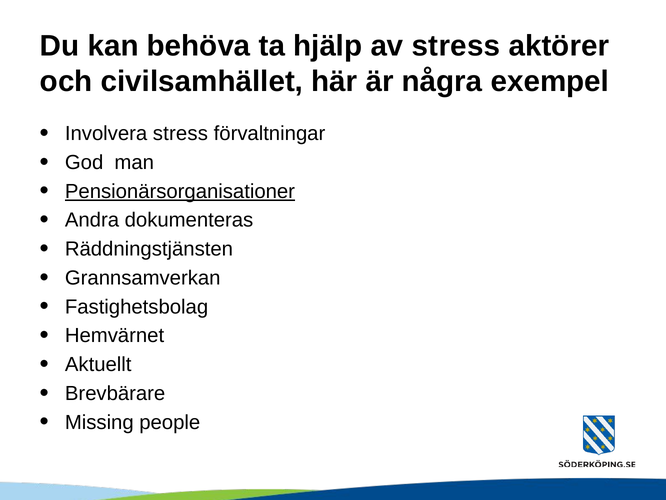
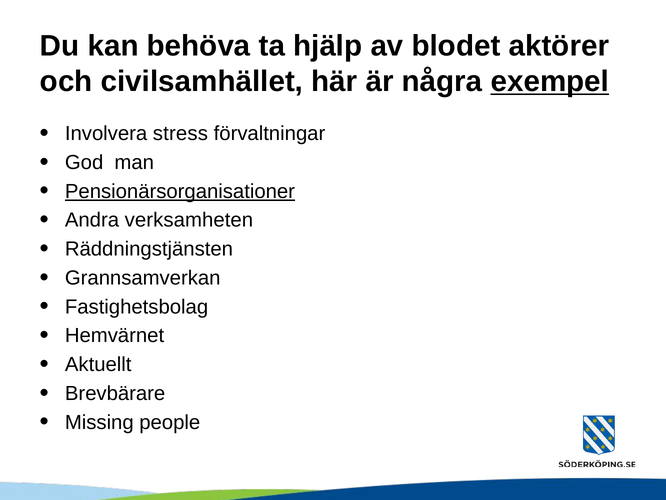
av stress: stress -> blodet
exempel underline: none -> present
dokumenteras: dokumenteras -> verksamheten
